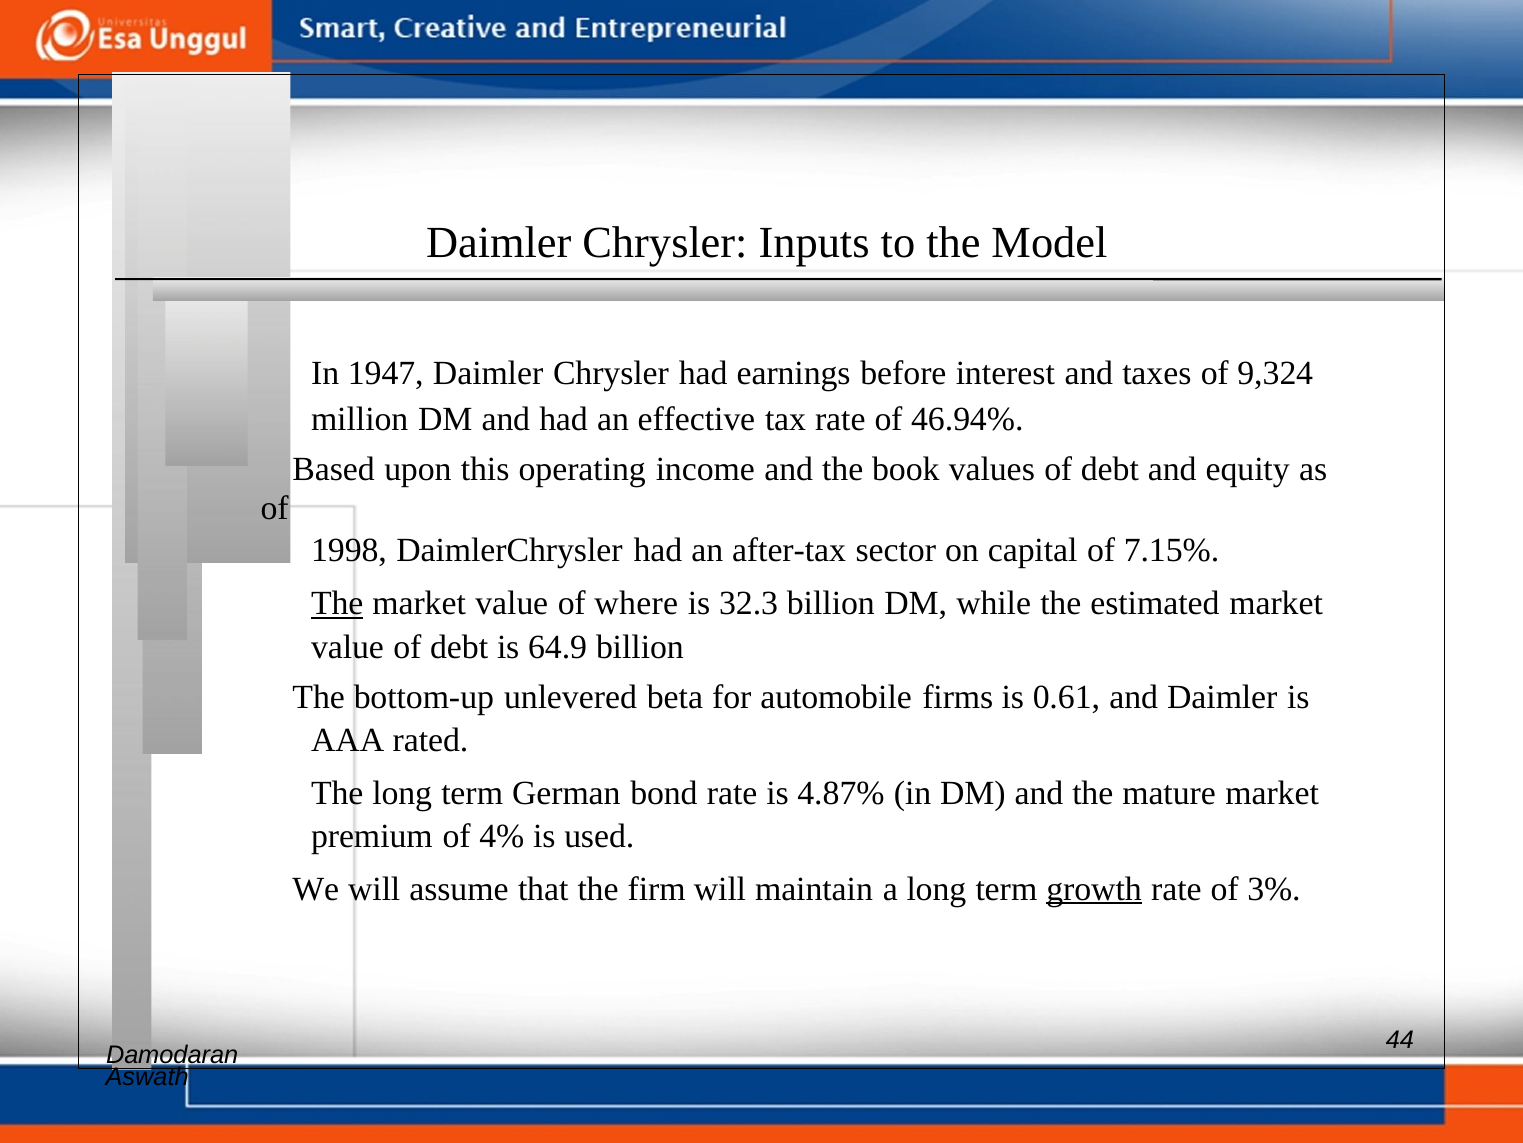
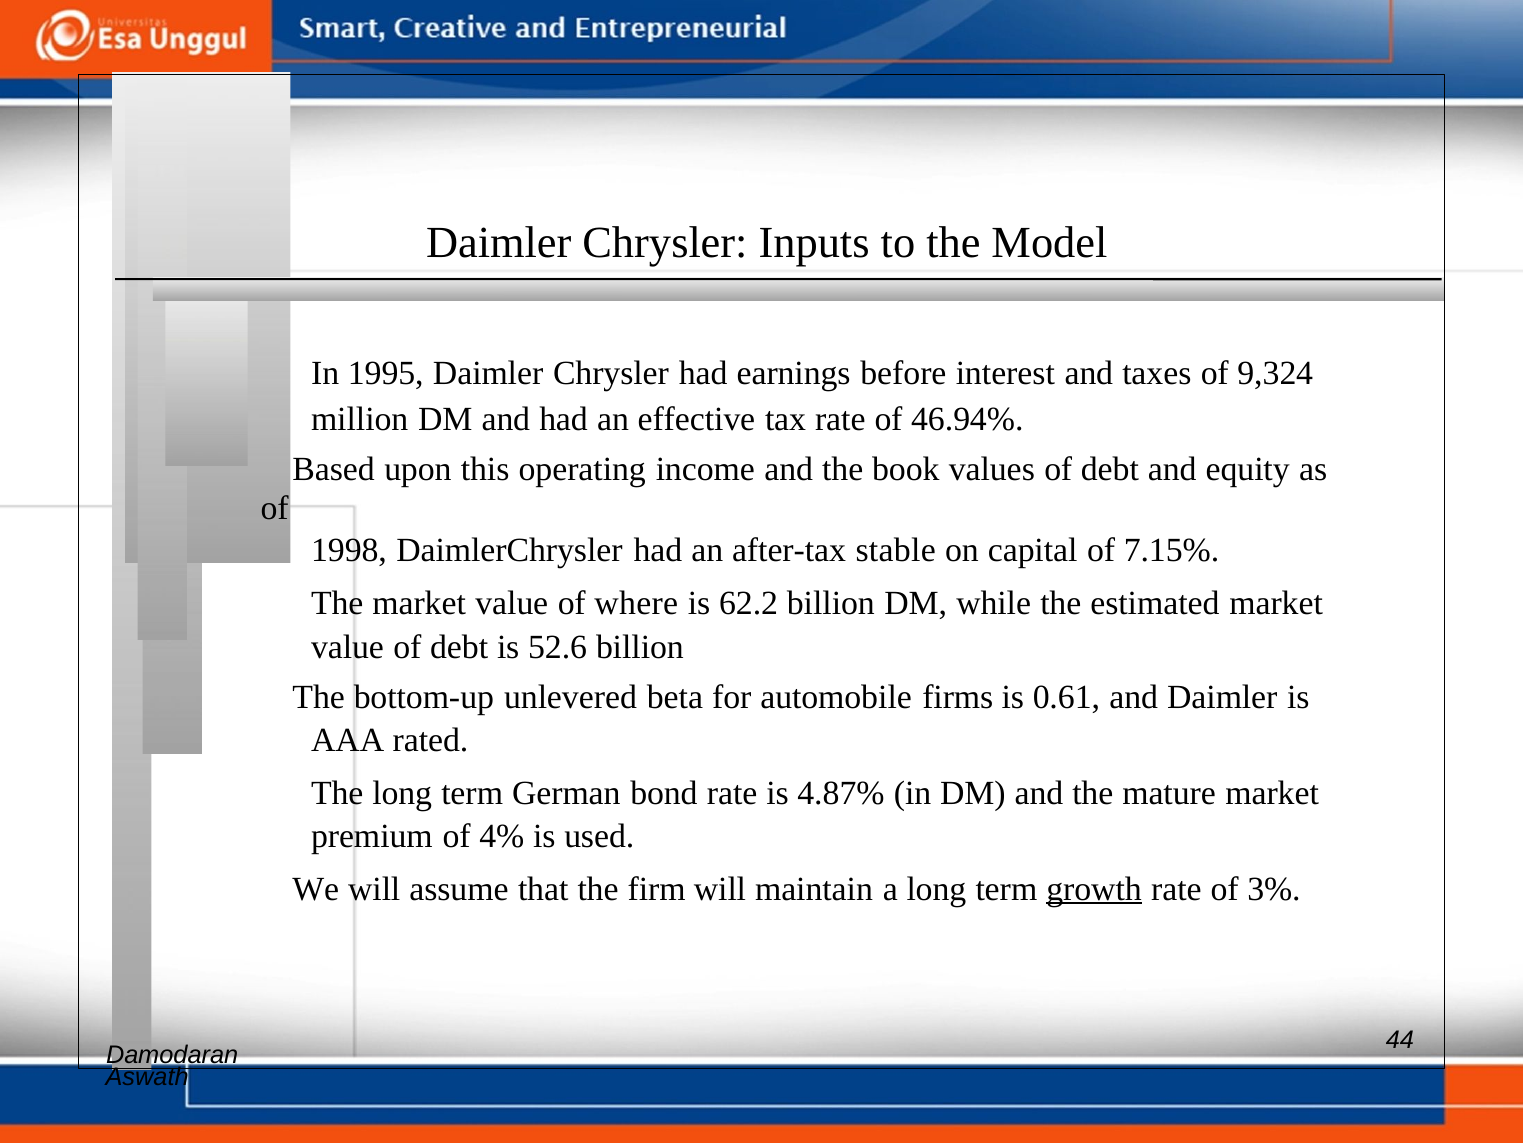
1947: 1947 -> 1995
sector: sector -> stable
The at (337, 603) underline: present -> none
32.3: 32.3 -> 62.2
64.9: 64.9 -> 52.6
